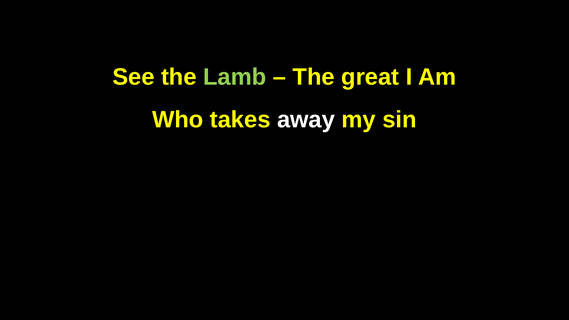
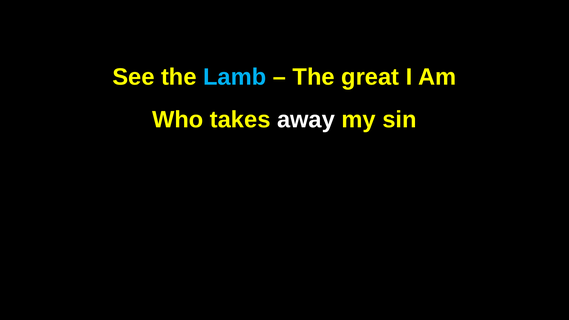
Lamb colour: light green -> light blue
